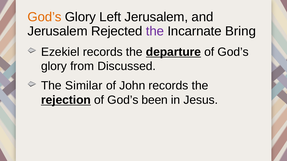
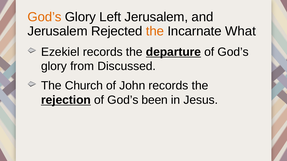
the at (155, 31) colour: purple -> orange
Bring: Bring -> What
Similar: Similar -> Church
